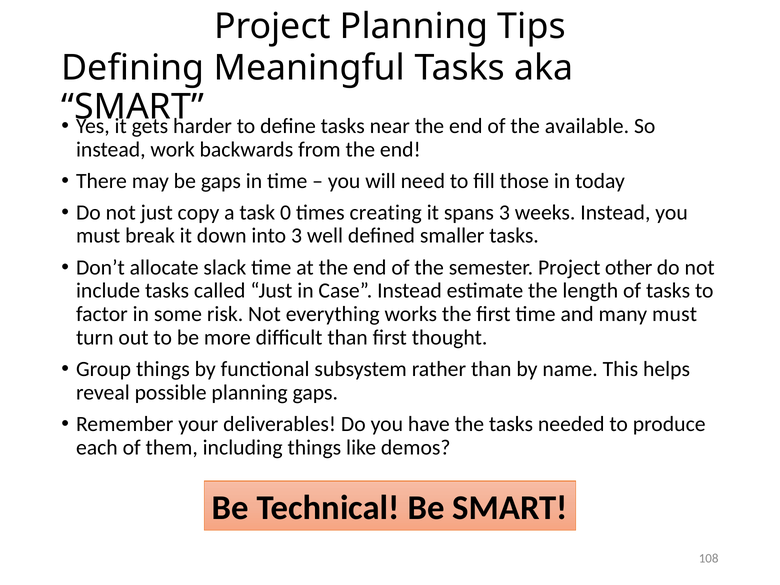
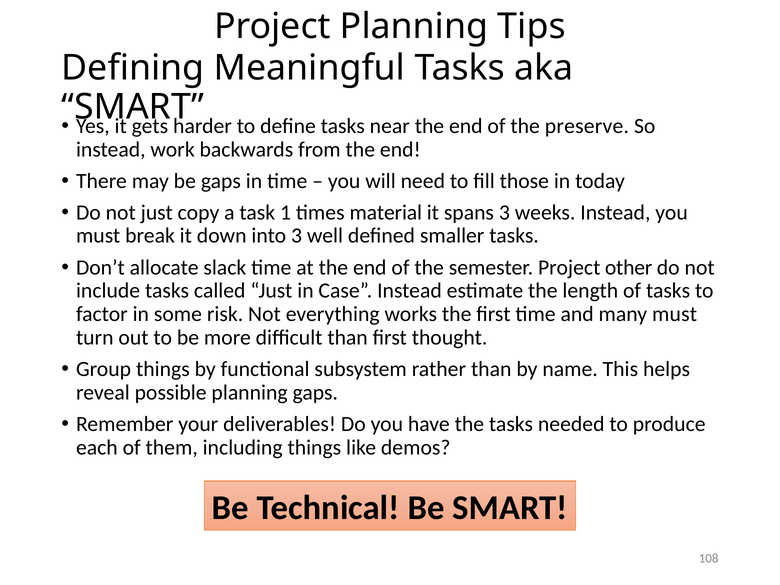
available: available -> preserve
0: 0 -> 1
creating: creating -> material
